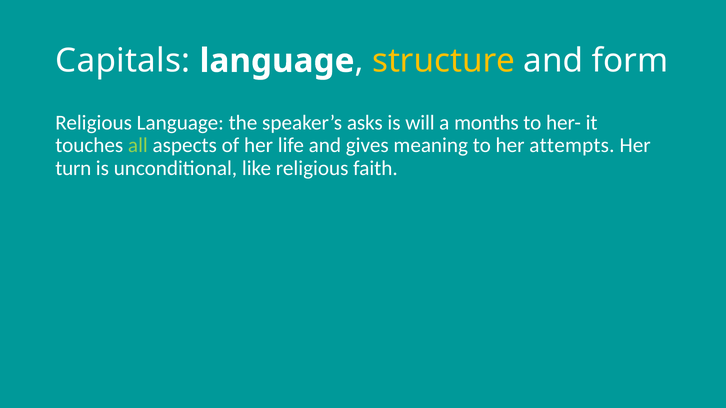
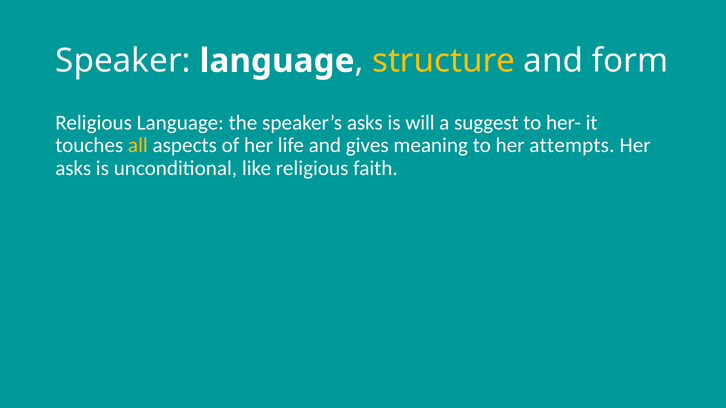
Capitals: Capitals -> Speaker
months: months -> suggest
all colour: light green -> yellow
turn at (73, 168): turn -> asks
